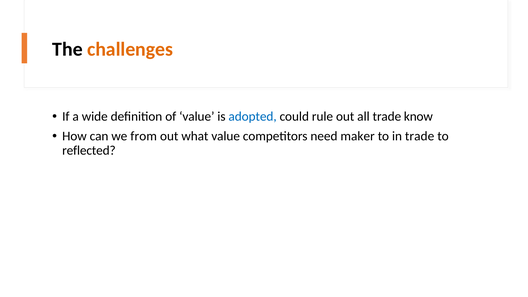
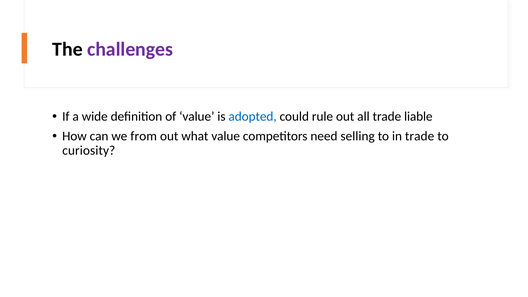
challenges colour: orange -> purple
know: know -> liable
maker: maker -> selling
reflected: reflected -> curiosity
